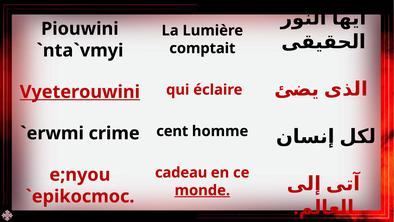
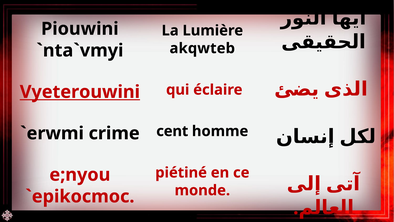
comptait: comptait -> akqwteb
cadeau: cadeau -> piétiné
monde underline: present -> none
